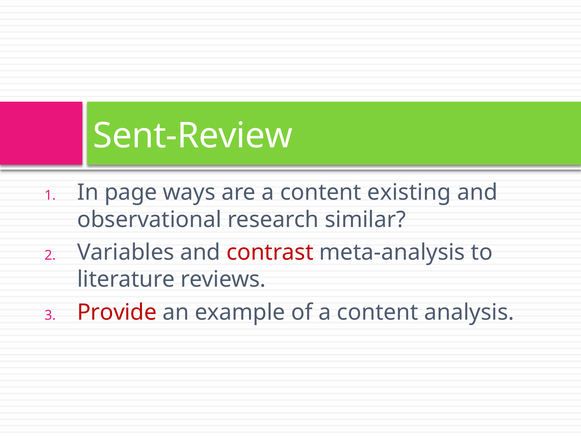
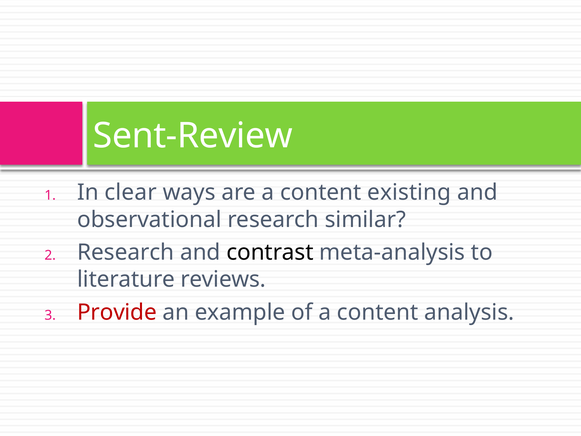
page: page -> clear
Variables at (126, 252): Variables -> Research
contrast colour: red -> black
